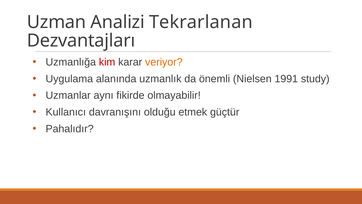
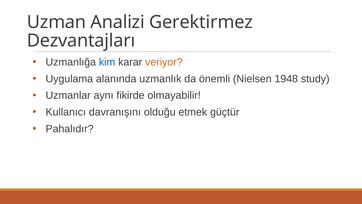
Tekrarlanan: Tekrarlanan -> Gerektirmez
kim colour: red -> blue
1991: 1991 -> 1948
